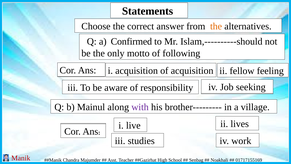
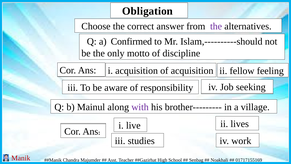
Statements: Statements -> Obligation
the at (216, 26) colour: orange -> purple
following: following -> discipline
